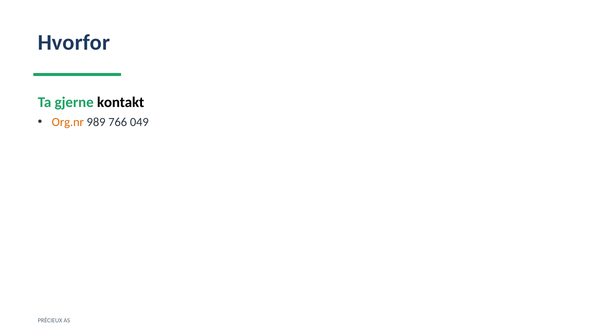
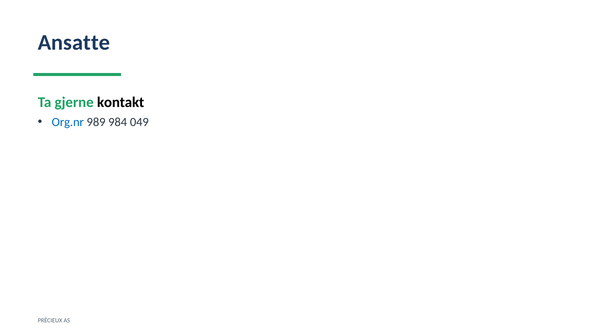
Hvorfor: Hvorfor -> Ansatte
Org.nr colour: orange -> blue
766: 766 -> 984
